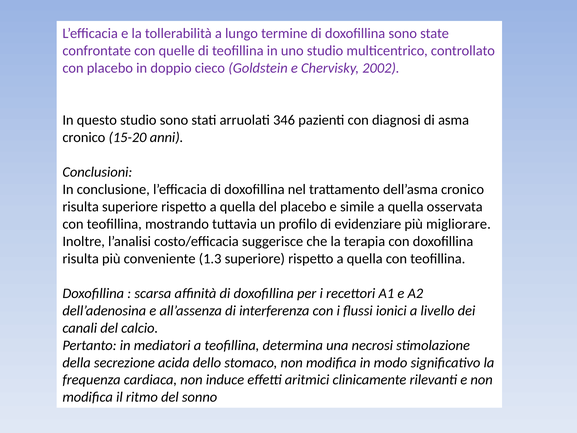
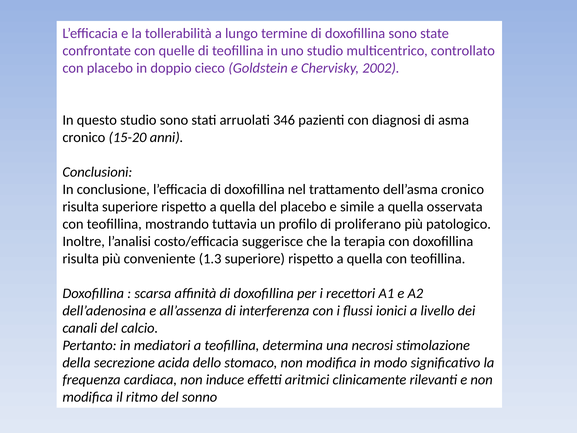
evidenziare: evidenziare -> proliferano
migliorare: migliorare -> patologico
